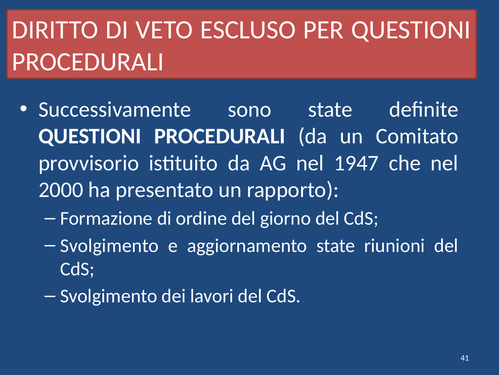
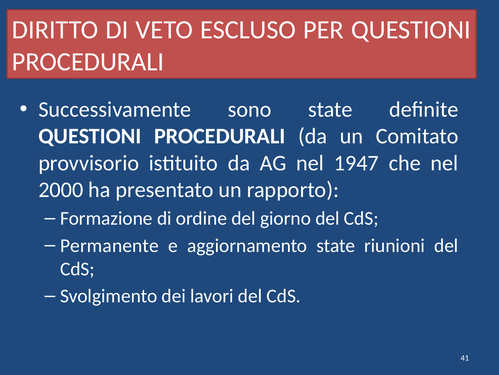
Svolgimento at (109, 245): Svolgimento -> Permanente
